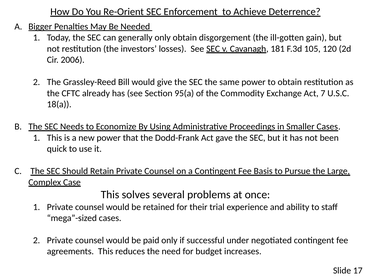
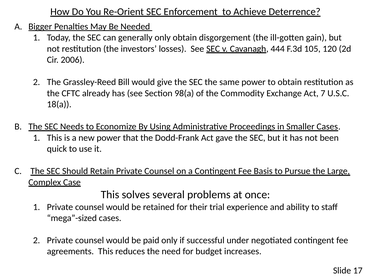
181: 181 -> 444
95(a: 95(a -> 98(a
